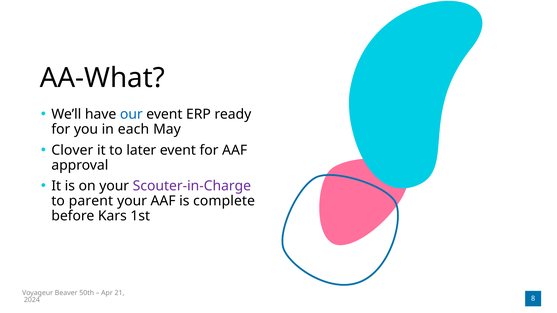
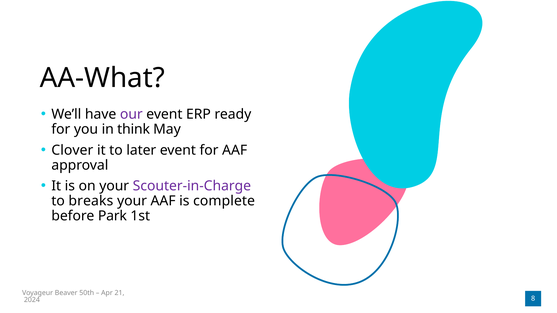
our colour: blue -> purple
each: each -> think
parent: parent -> breaks
Kars: Kars -> Park
